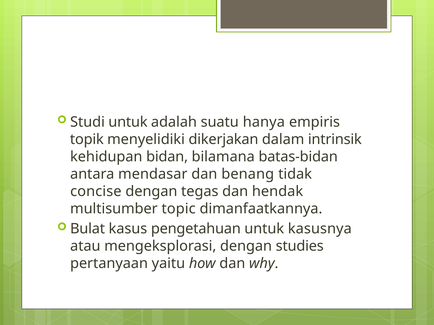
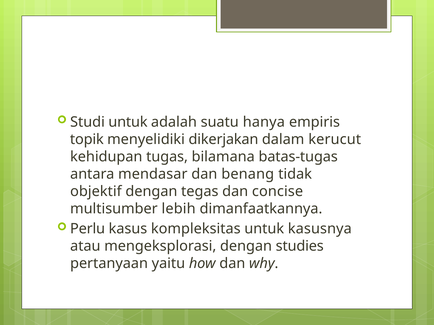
intrinsik: intrinsik -> kerucut
bidan: bidan -> tugas
batas-bidan: batas-bidan -> batas-tugas
concise: concise -> objektif
hendak: hendak -> concise
topic: topic -> lebih
Bulat: Bulat -> Perlu
pengetahuan: pengetahuan -> kompleksitas
